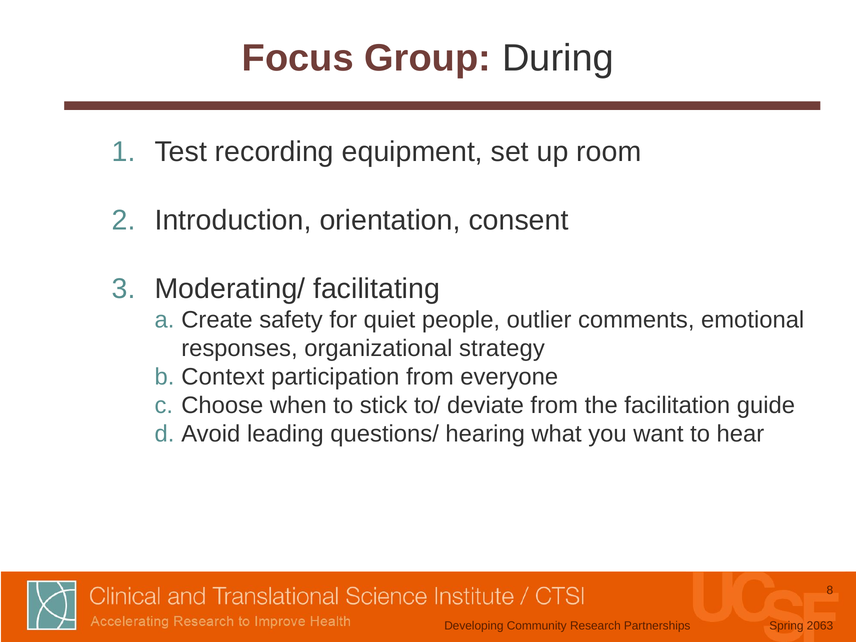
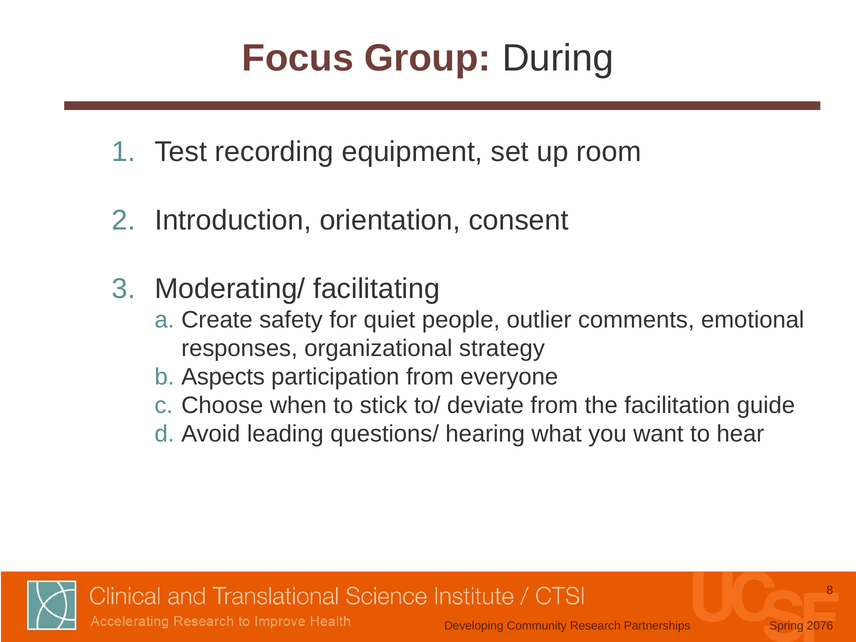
Context: Context -> Aspects
2063: 2063 -> 2076
